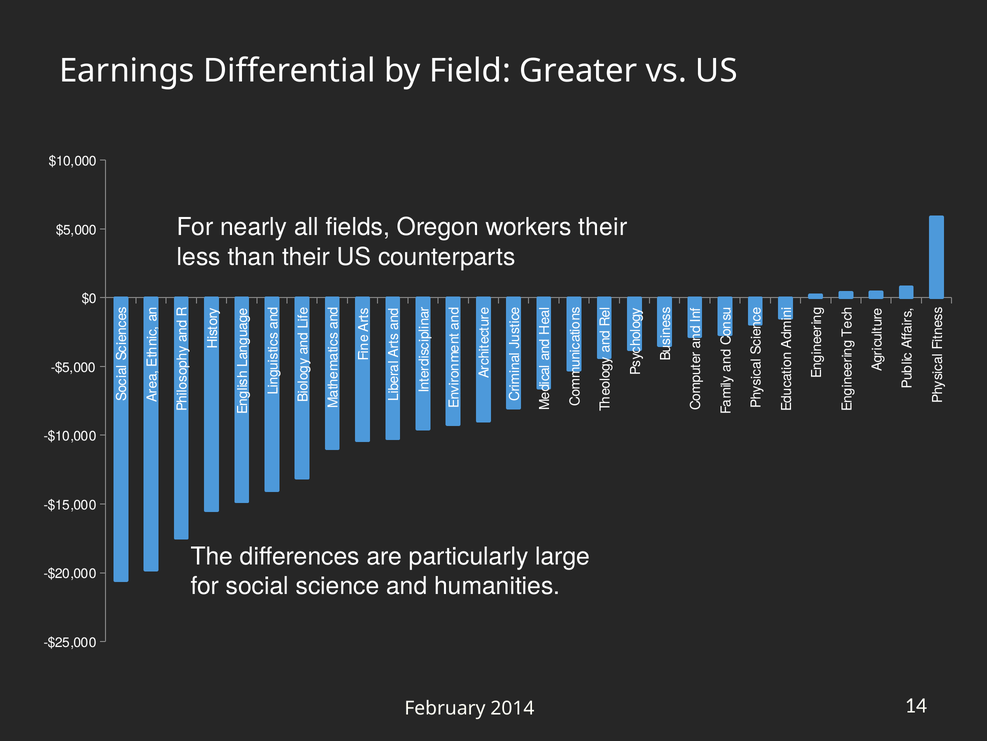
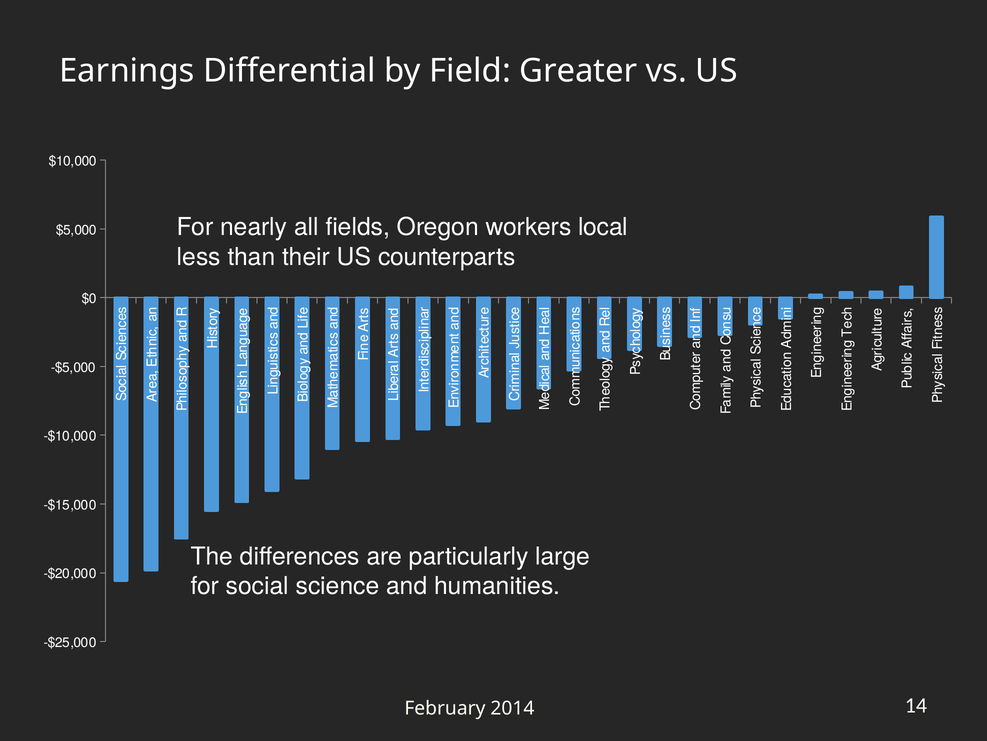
workers their: their -> local
